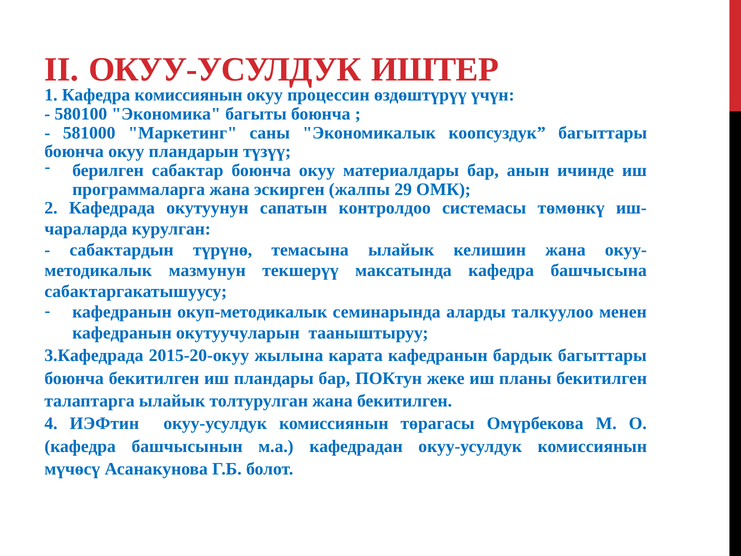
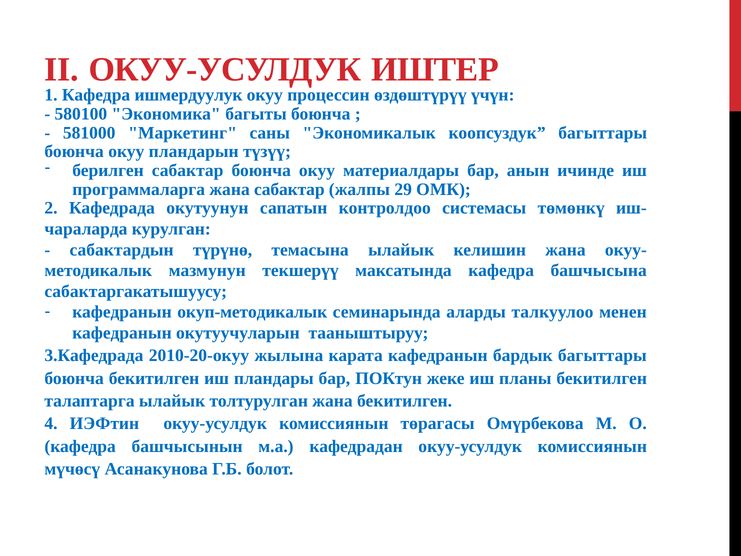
Кафедра комиссиянын: комиссиянын -> ишмердуулук
эскирген at (289, 189): эскирген -> сабактар
2015-20-окуу: 2015-20-окуу -> 2010-20-окуу
